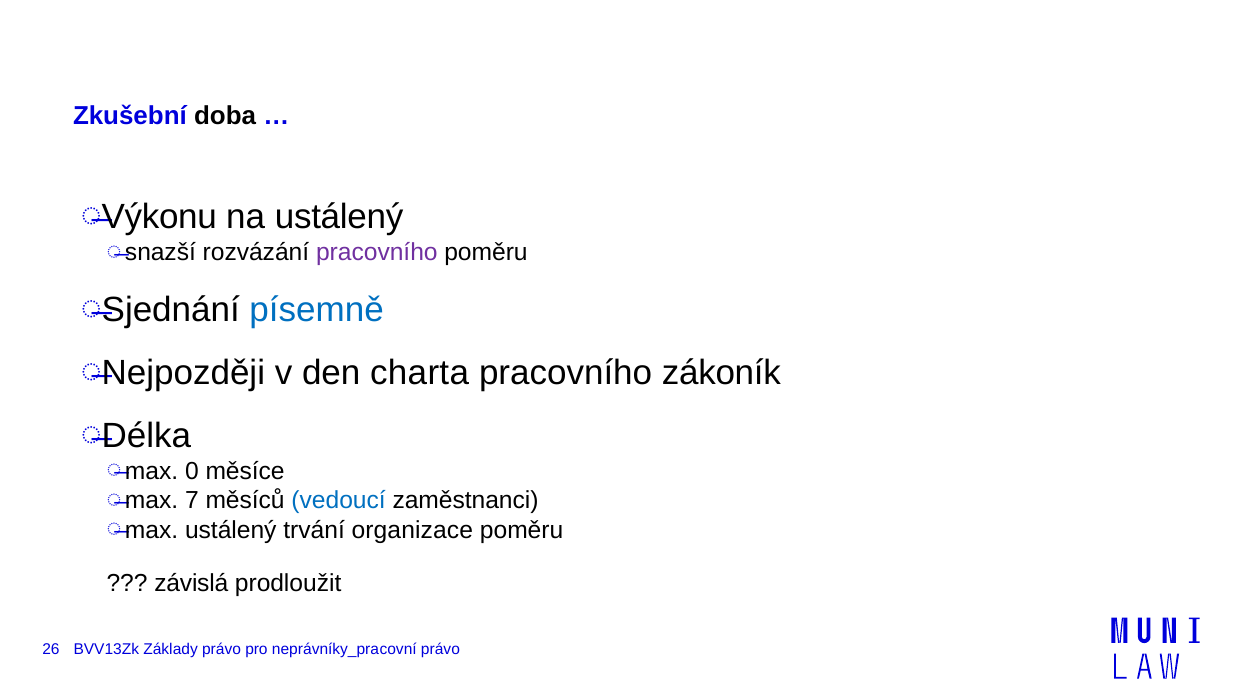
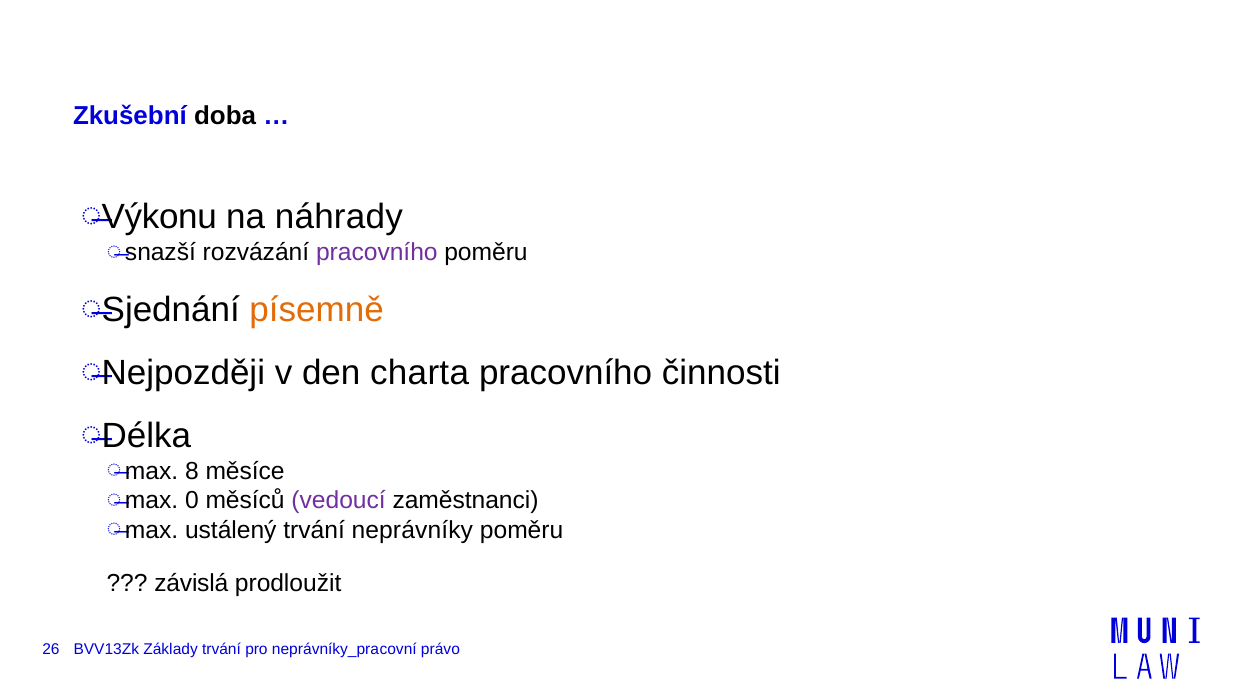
na ustálený: ustálený -> náhrady
písemně colour: blue -> orange
zákoník: zákoník -> činnosti
0: 0 -> 8
7: 7 -> 0
vedoucí colour: blue -> purple
organizace: organizace -> neprávníky
Základy právo: právo -> trvání
